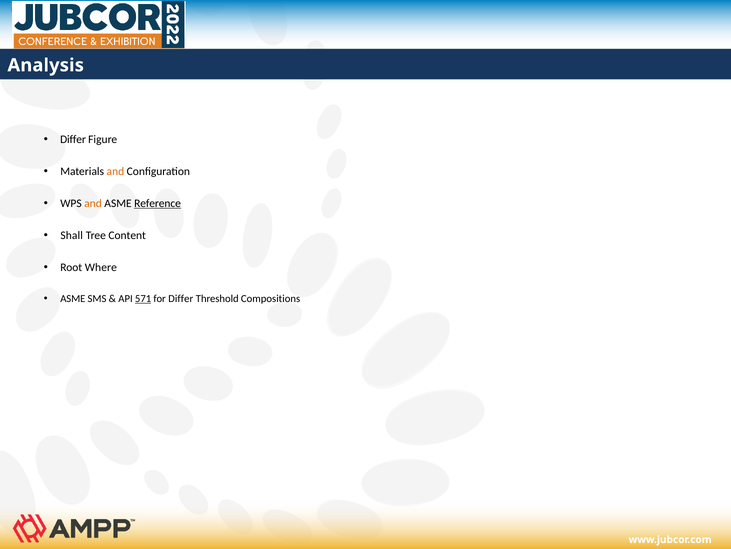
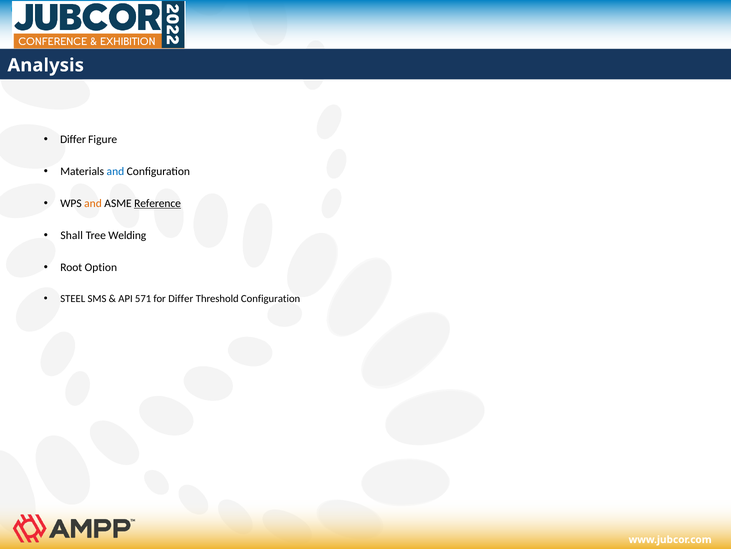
and at (115, 171) colour: orange -> blue
Content: Content -> Welding
Where: Where -> Option
ASME at (73, 298): ASME -> STEEL
571 underline: present -> none
Threshold Compositions: Compositions -> Configuration
